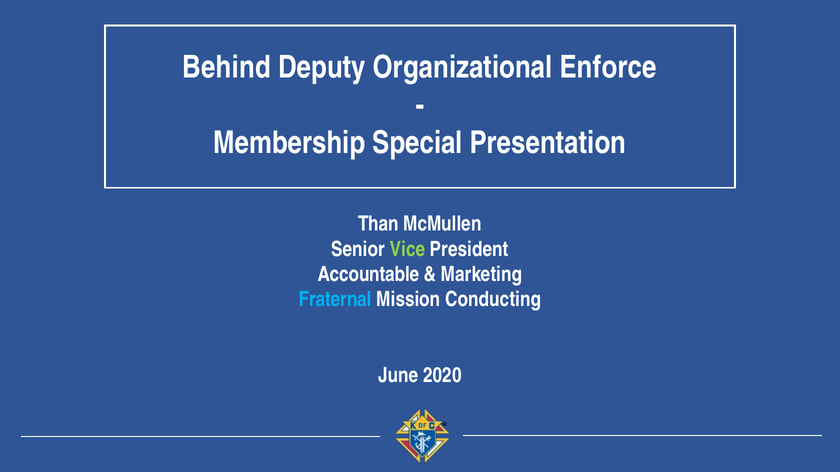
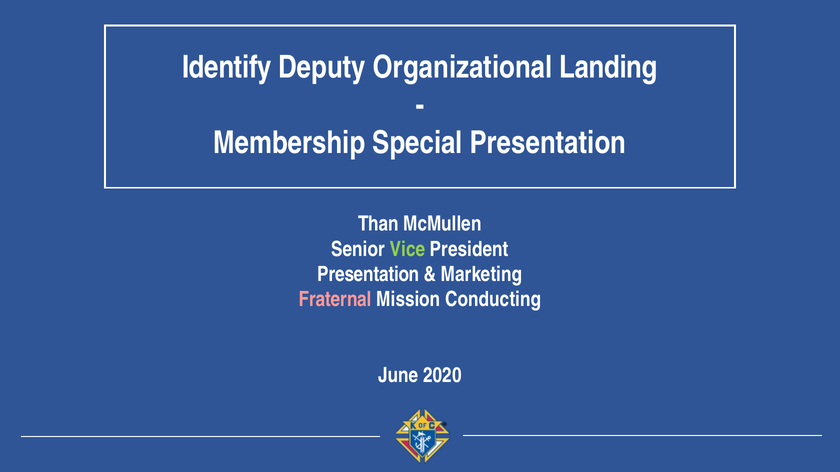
Behind: Behind -> Identify
Enforce: Enforce -> Landing
Accountable at (368, 275): Accountable -> Presentation
Fraternal colour: light blue -> pink
